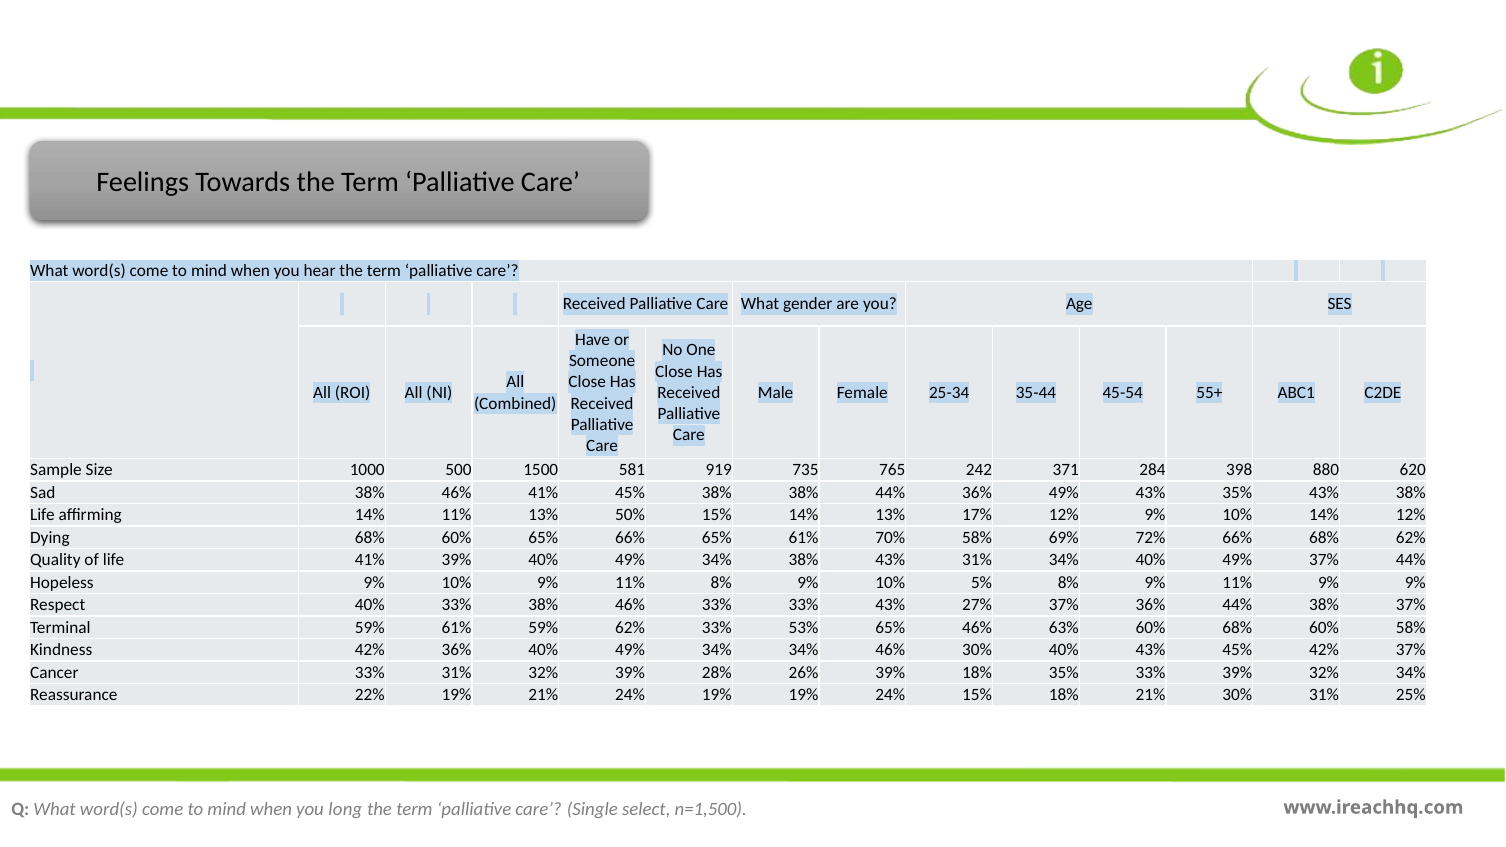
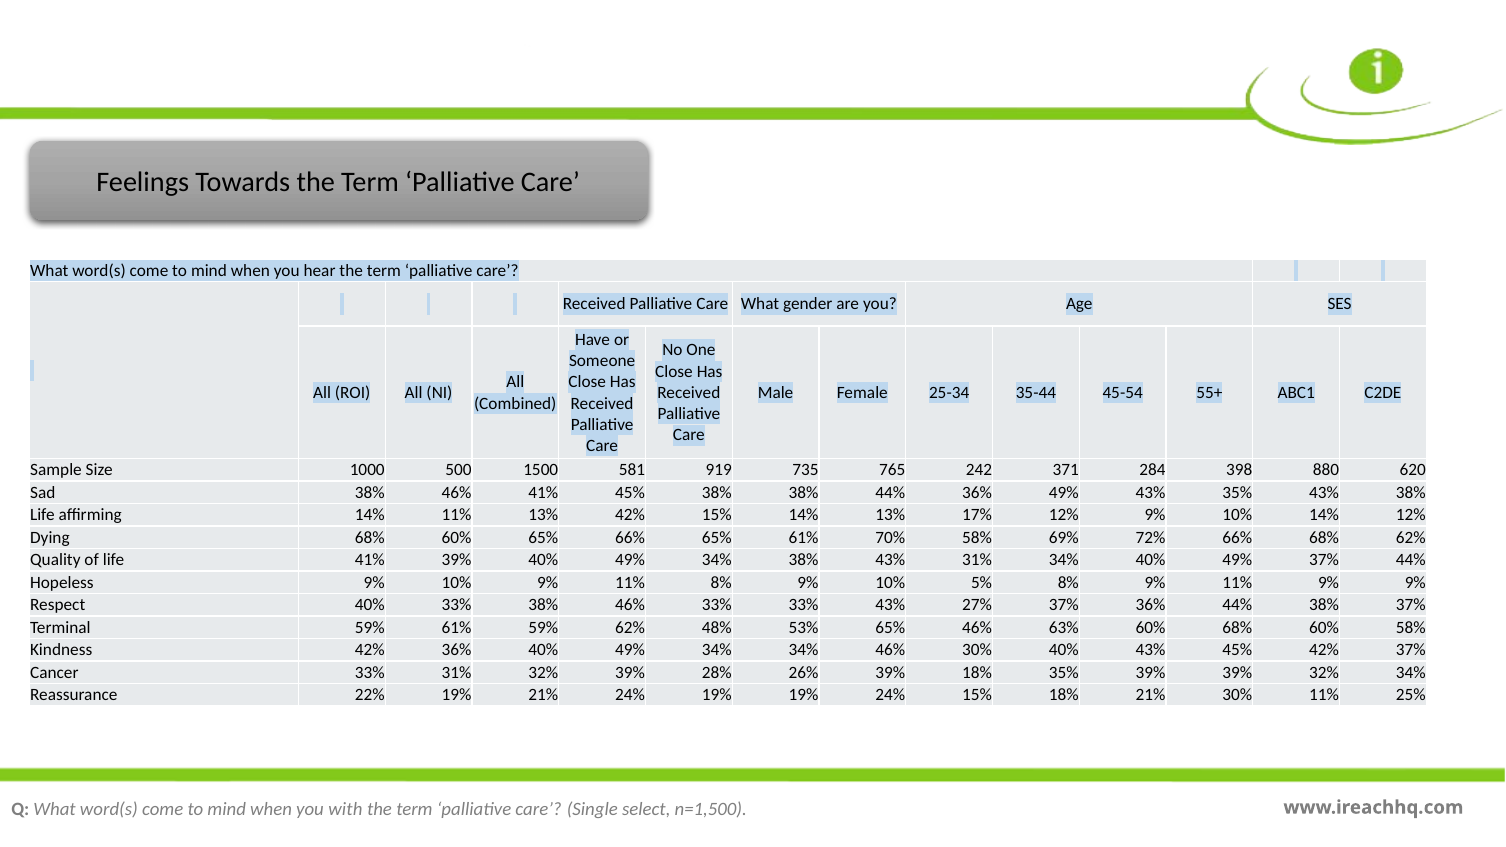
13% 50%: 50% -> 42%
62% 33%: 33% -> 48%
35% 33%: 33% -> 39%
30% 31%: 31% -> 11%
long: long -> with
